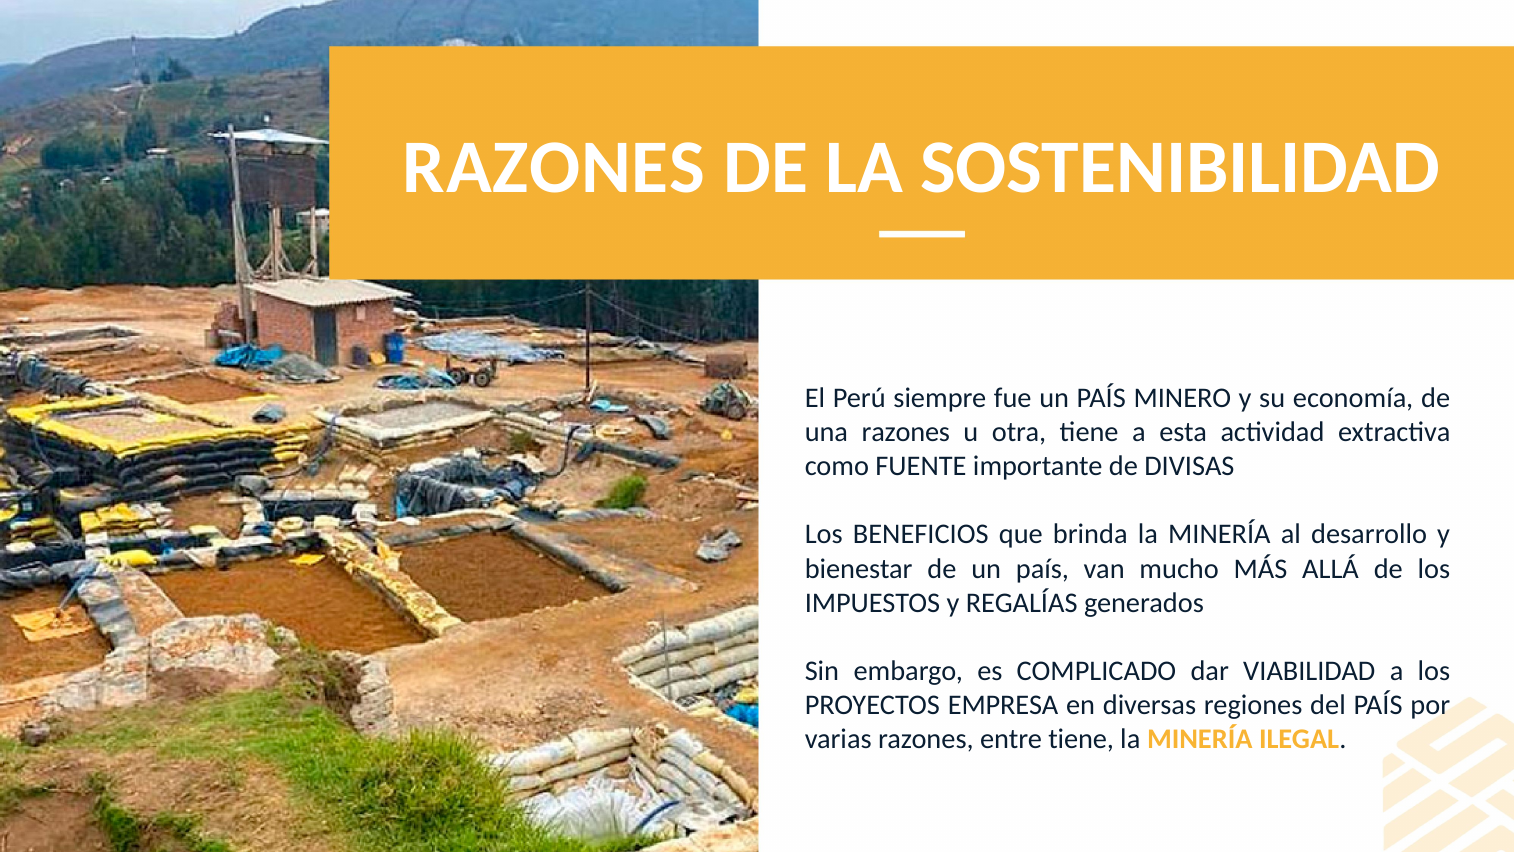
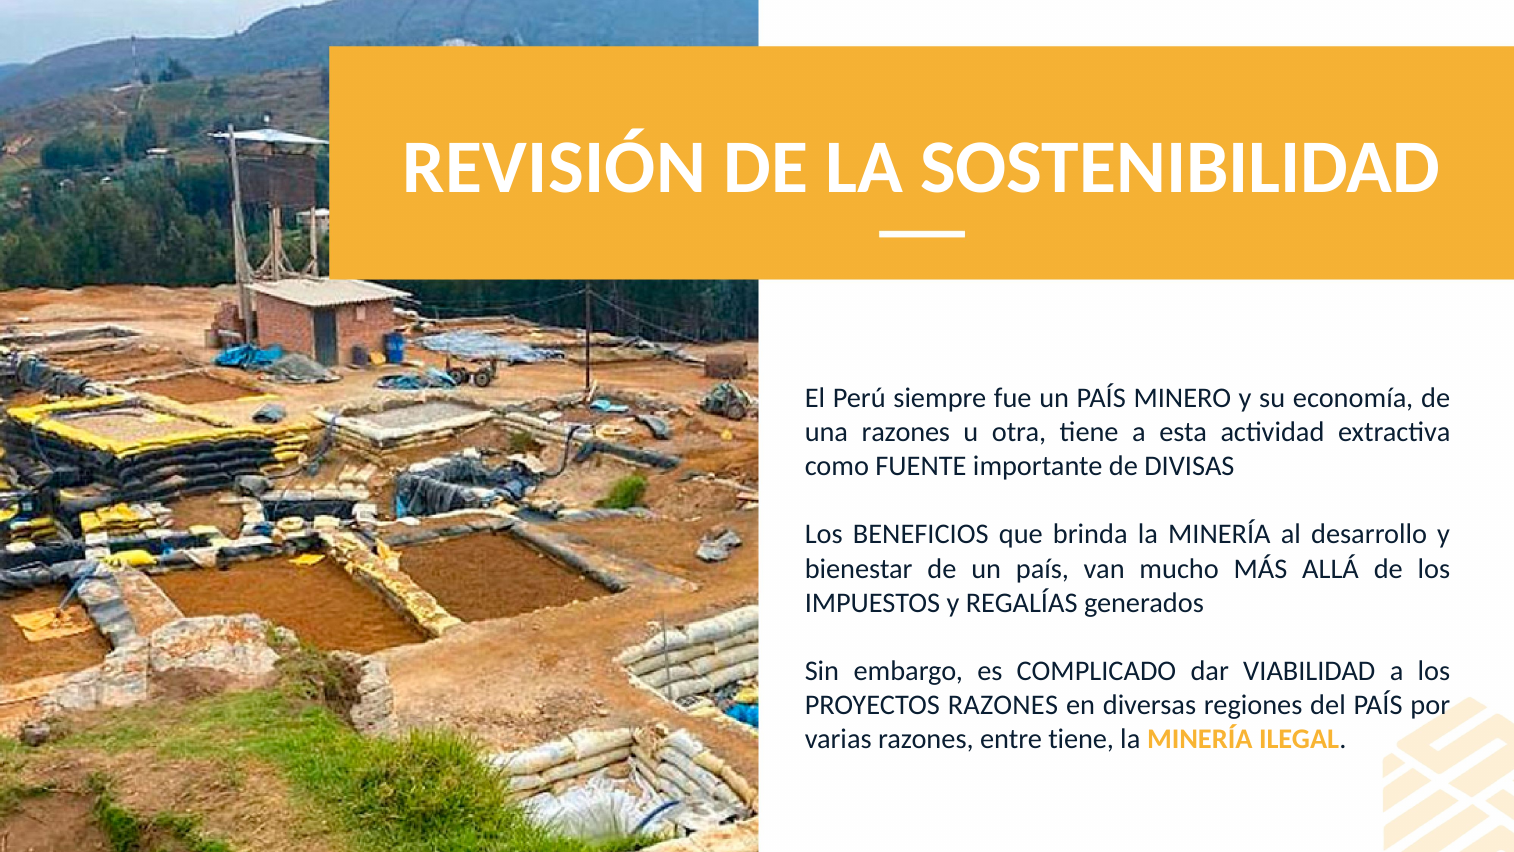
RAZONES at (554, 168): RAZONES -> REVISIÓN
PROYECTOS EMPRESA: EMPRESA -> RAZONES
